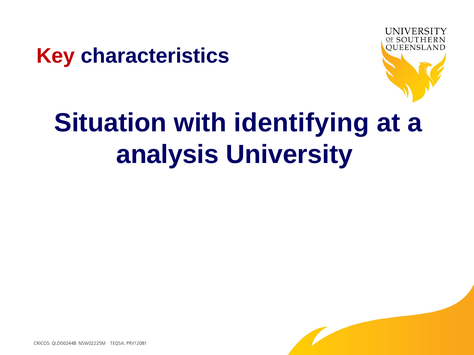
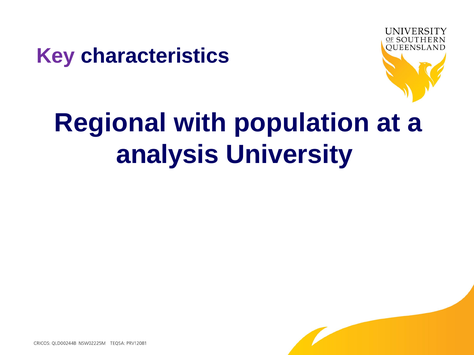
Key colour: red -> purple
Situation: Situation -> Regional
identifying: identifying -> population
